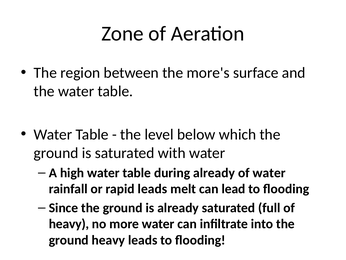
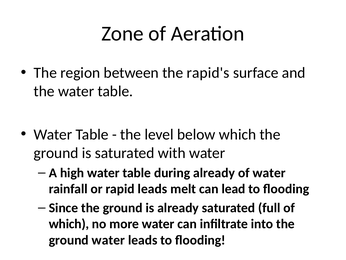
more's: more's -> rapid's
heavy at (69, 224): heavy -> which
ground heavy: heavy -> water
